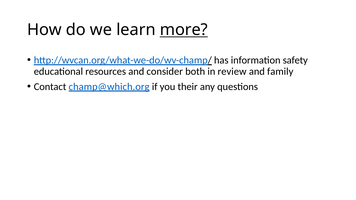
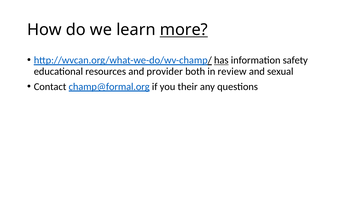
has underline: none -> present
consider: consider -> provider
family: family -> sexual
champ@which.org: champ@which.org -> champ@formal.org
